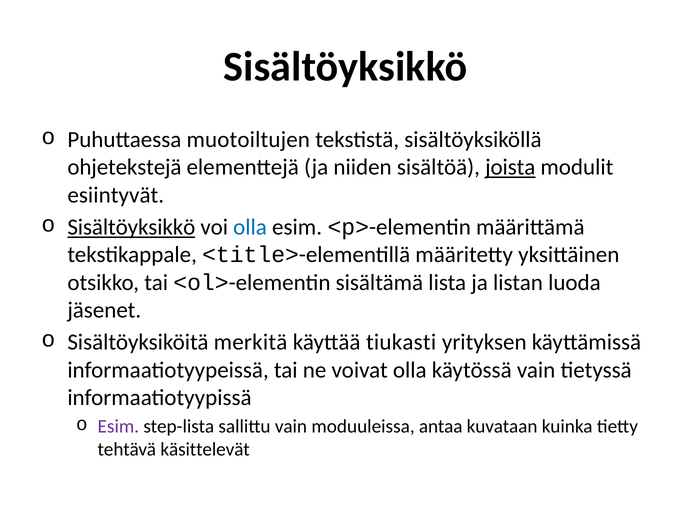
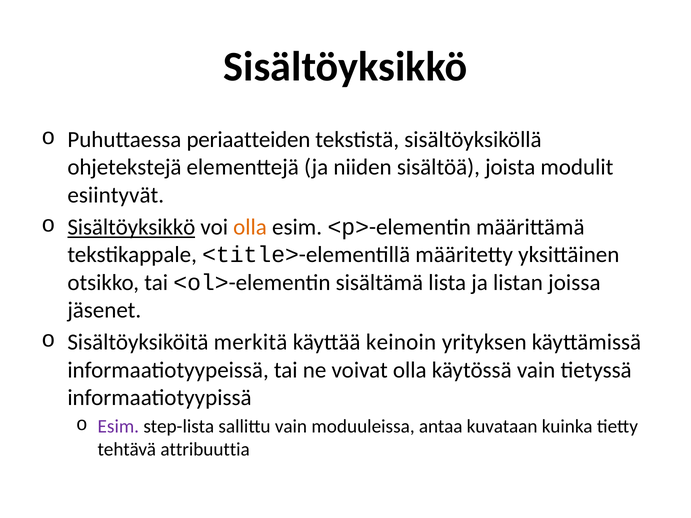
muotoiltujen: muotoiltujen -> periaatteiden
joista underline: present -> none
olla at (250, 227) colour: blue -> orange
luoda: luoda -> joissa
tiukasti: tiukasti -> keinoin
käsittelevät: käsittelevät -> attribuuttia
